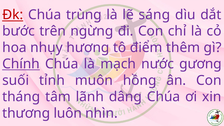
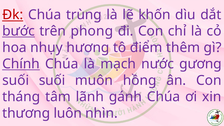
sáng: sáng -> khốn
bước underline: none -> present
ngừng: ngừng -> phong
suối tỉnh: tỉnh -> suối
dâng: dâng -> gánh
